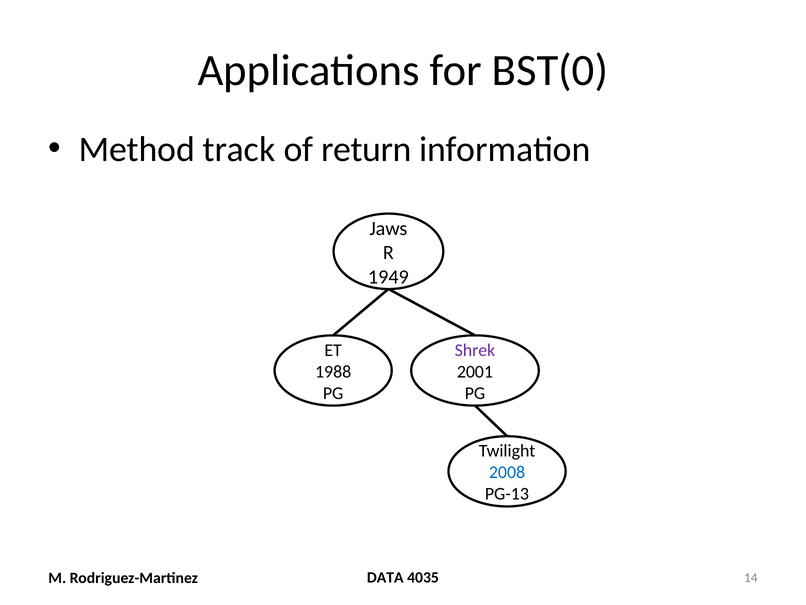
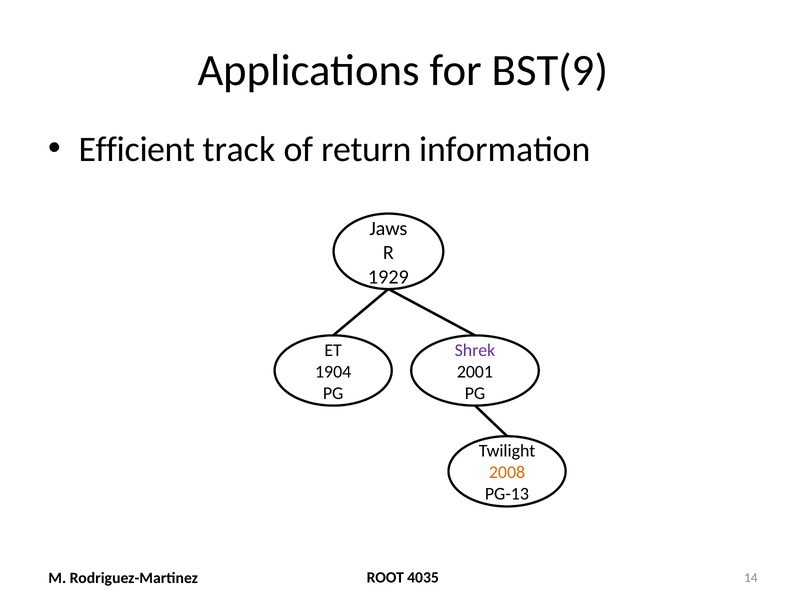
BST(0: BST(0 -> BST(9
Method: Method -> Efficient
1949: 1949 -> 1929
1988: 1988 -> 1904
2008 colour: blue -> orange
DATA: DATA -> ROOT
